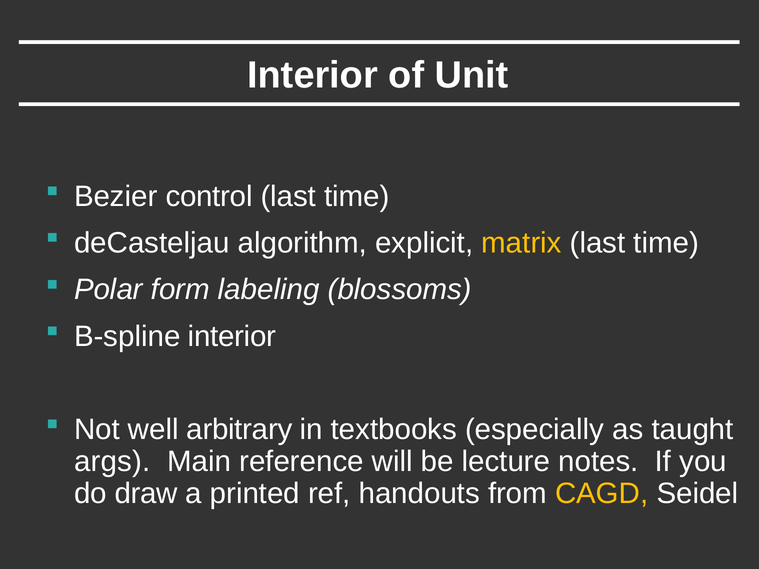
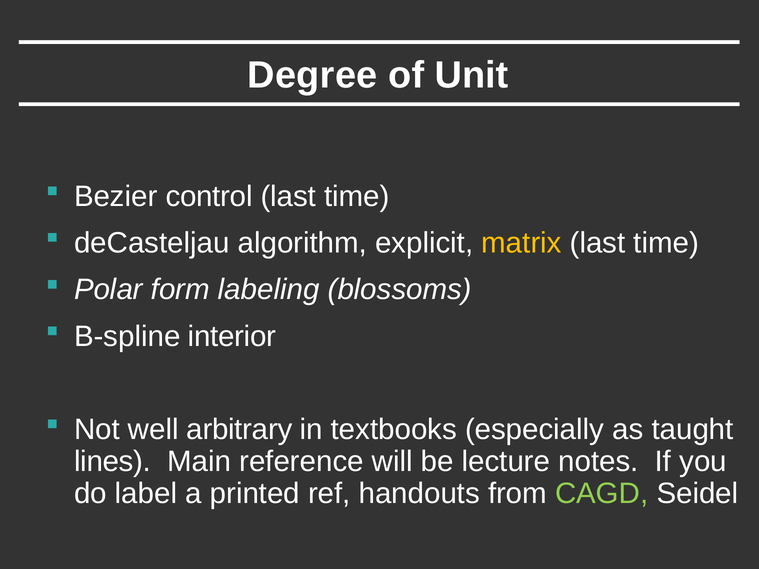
Interior at (313, 75): Interior -> Degree
args: args -> lines
draw: draw -> label
CAGD colour: yellow -> light green
